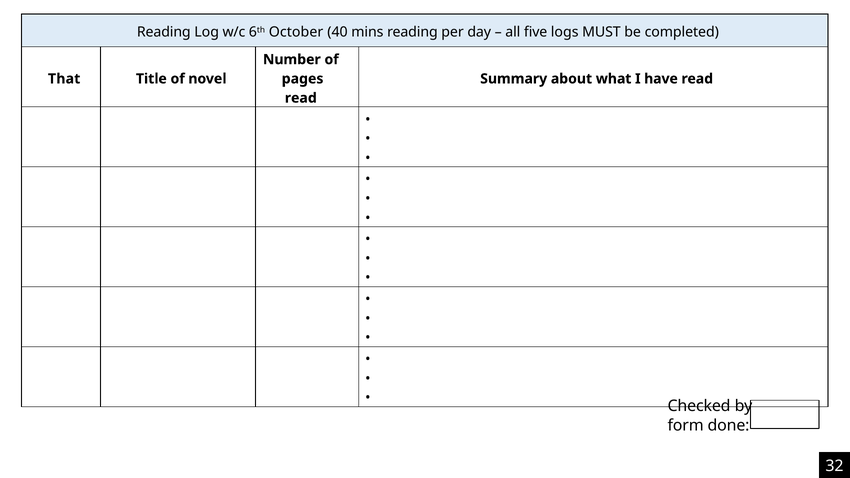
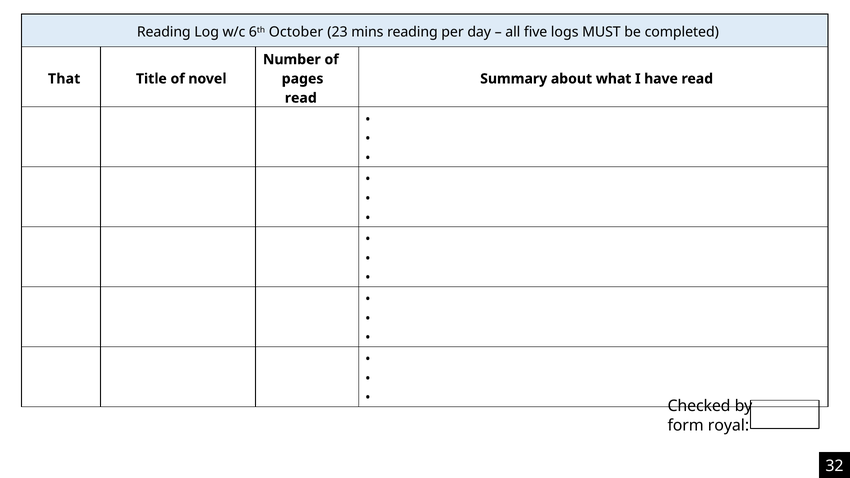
40: 40 -> 23
done: done -> royal
